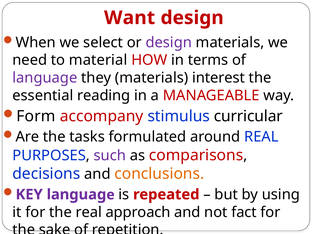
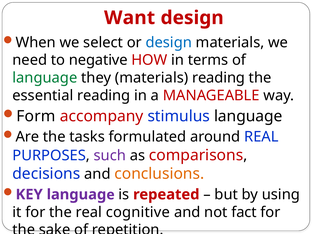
design at (169, 42) colour: purple -> blue
material: material -> negative
language at (45, 78) colour: purple -> green
materials interest: interest -> reading
stimulus curricular: curricular -> language
approach: approach -> cognitive
